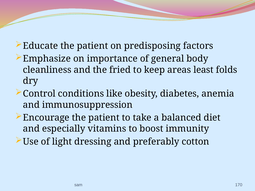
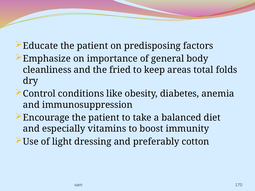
least: least -> total
